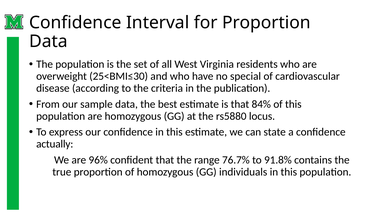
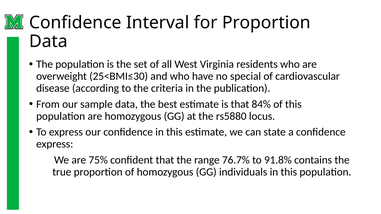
actually at (55, 144): actually -> express
96%: 96% -> 75%
